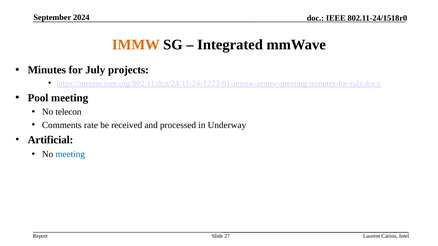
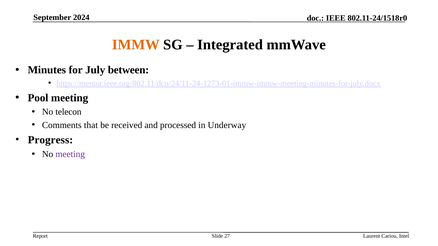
projects: projects -> between
rate: rate -> that
Artificial: Artificial -> Progress
meeting at (70, 154) colour: blue -> purple
